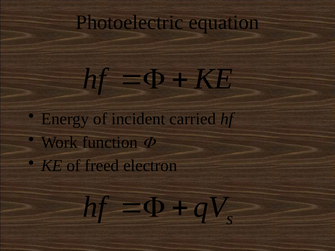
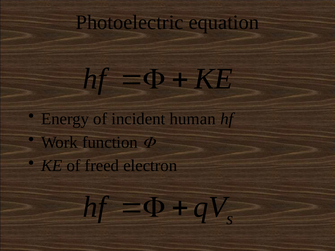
carried: carried -> human
